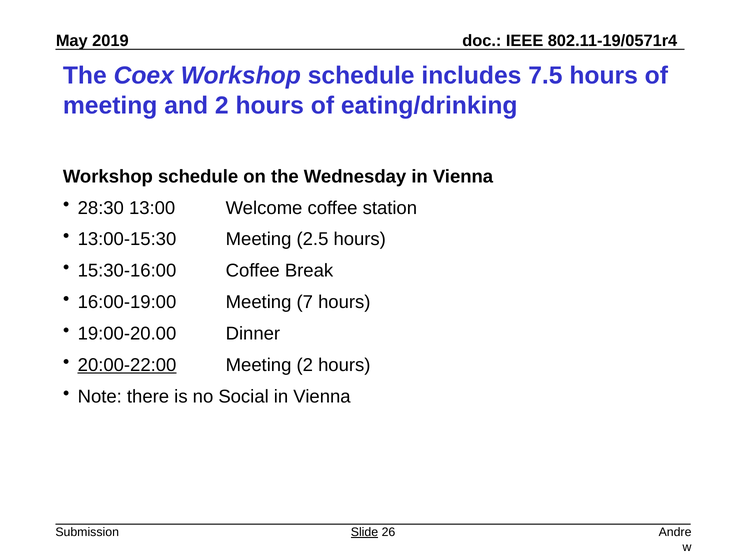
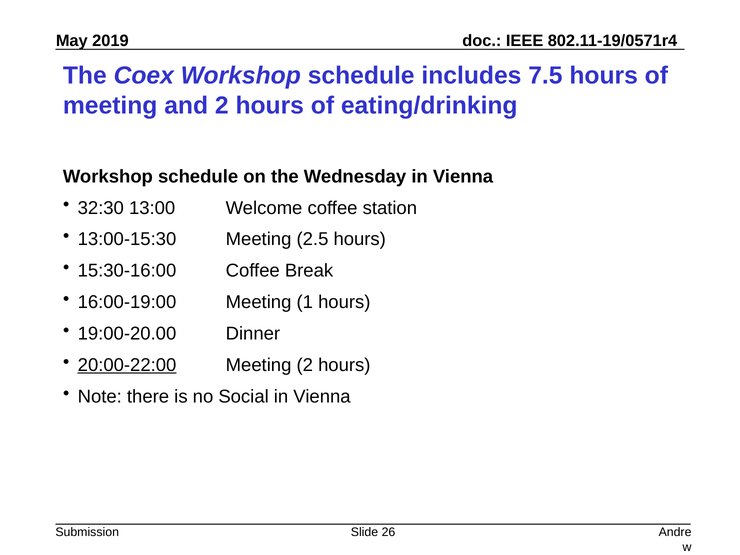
28:30: 28:30 -> 32:30
7: 7 -> 1
Slide underline: present -> none
